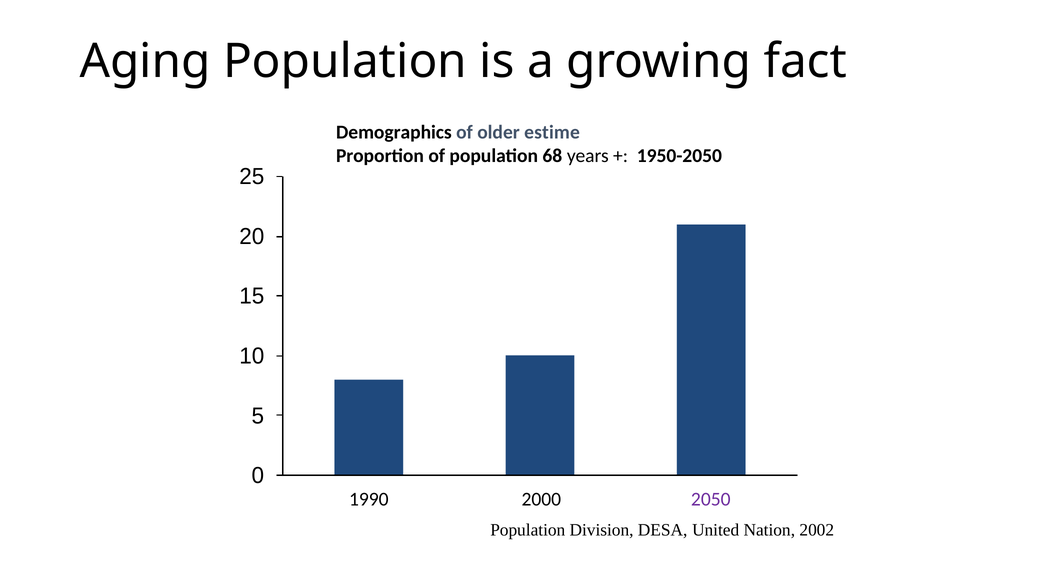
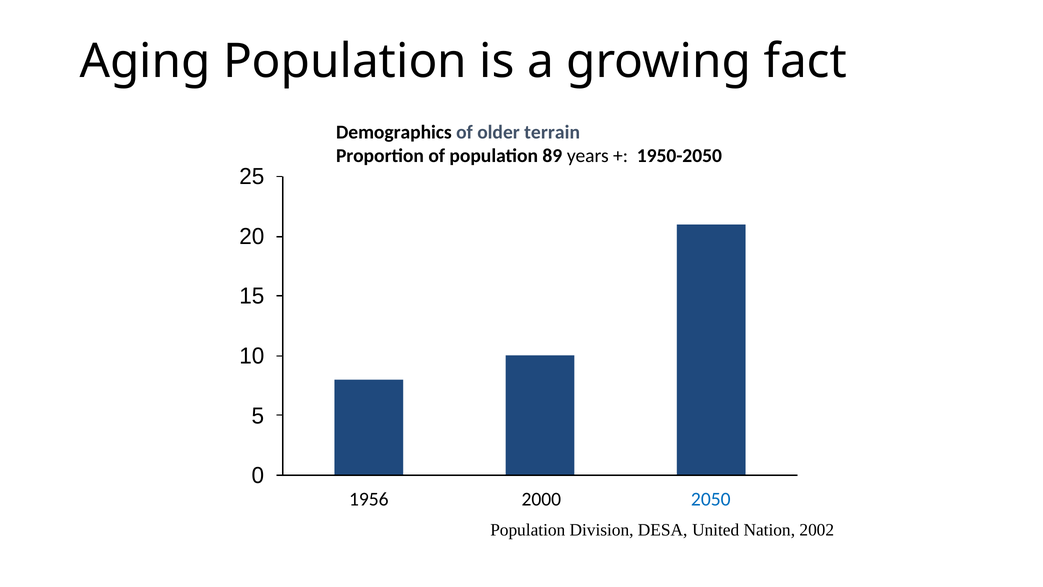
estime: estime -> terrain
68: 68 -> 89
1990: 1990 -> 1956
2050 colour: purple -> blue
